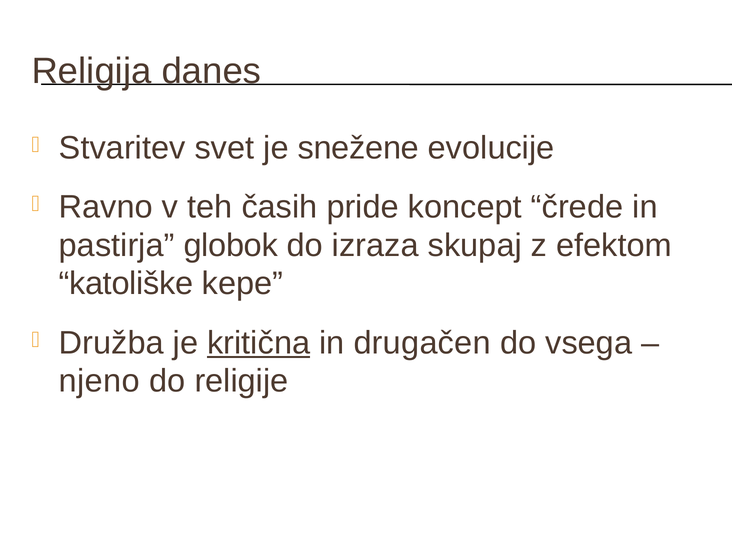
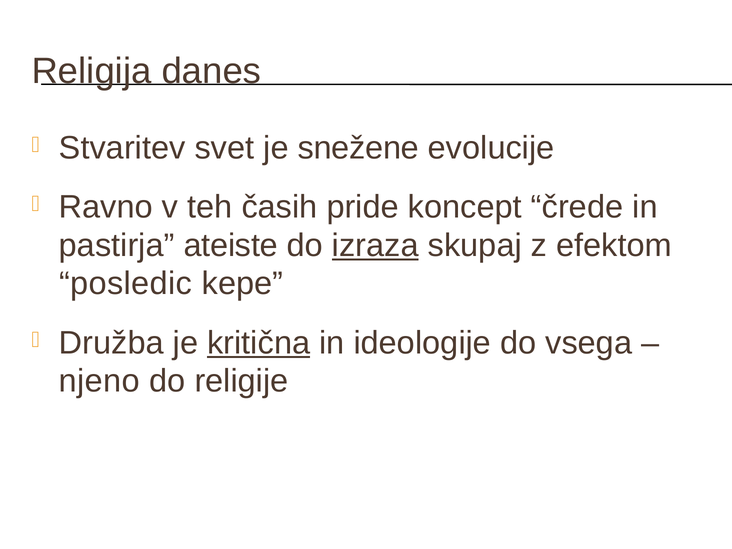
globok: globok -> ateiste
izraza underline: none -> present
katoliške: katoliške -> posledic
drugačen: drugačen -> ideologije
